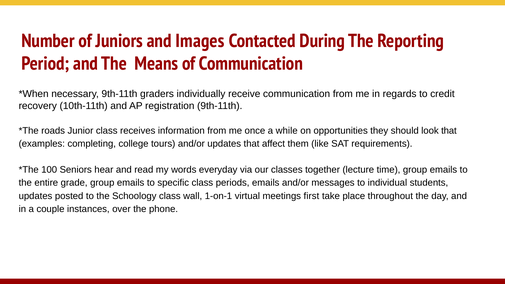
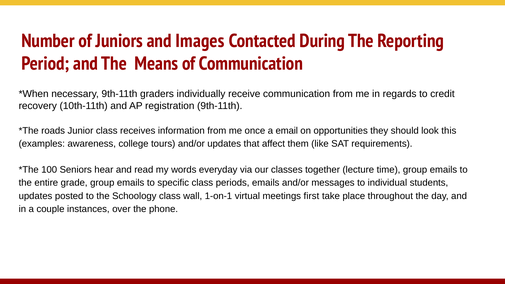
while: while -> email
look that: that -> this
completing: completing -> awareness
